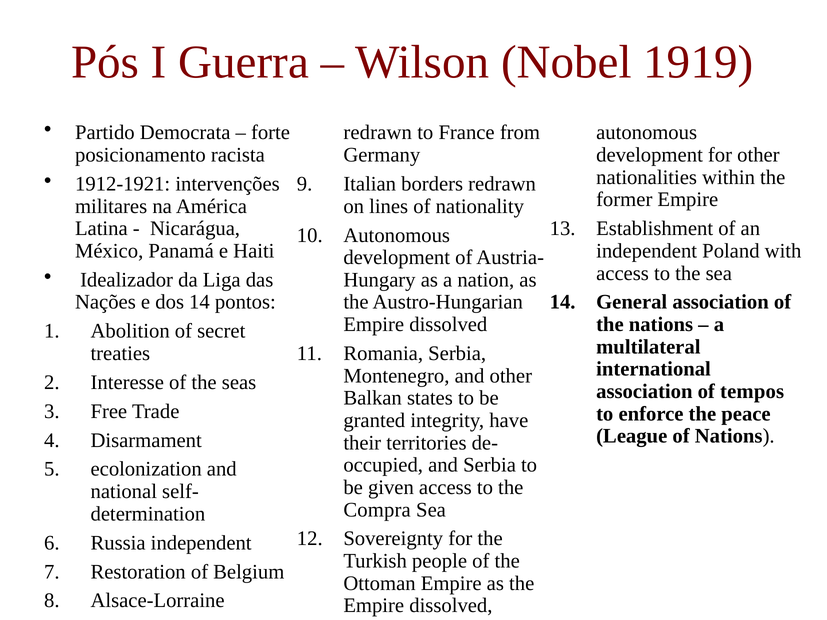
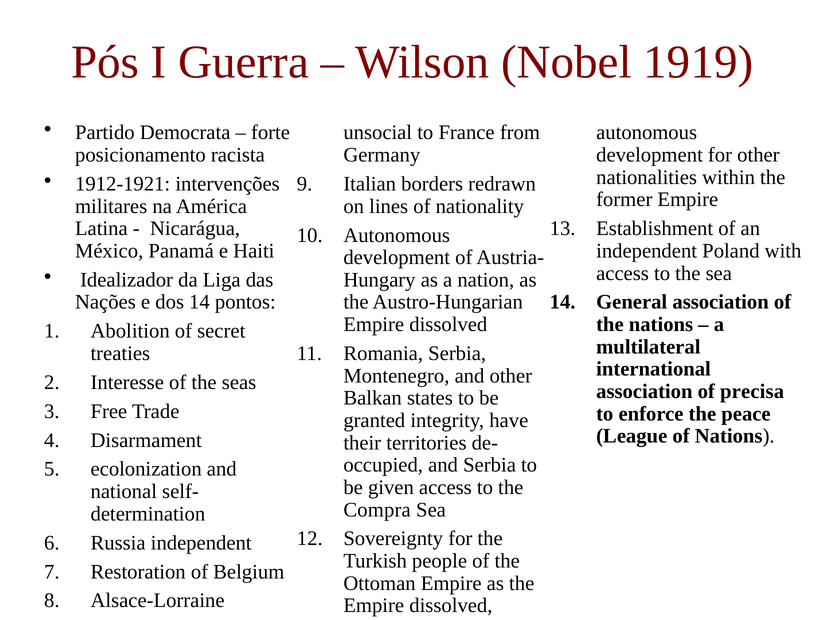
redrawn at (378, 133): redrawn -> unsocial
tempos: tempos -> precisa
